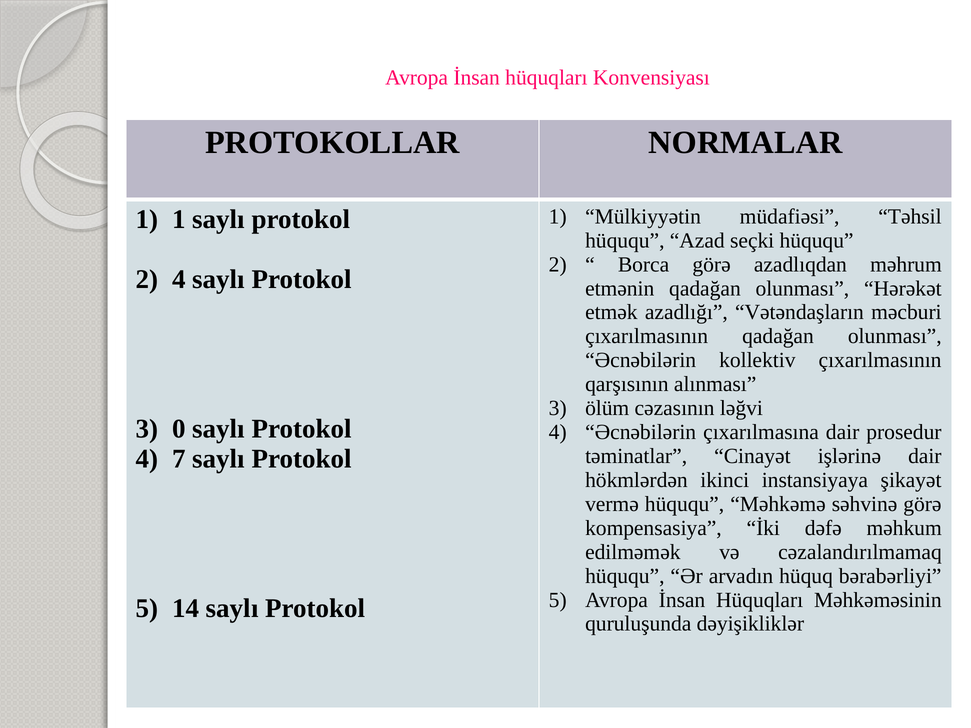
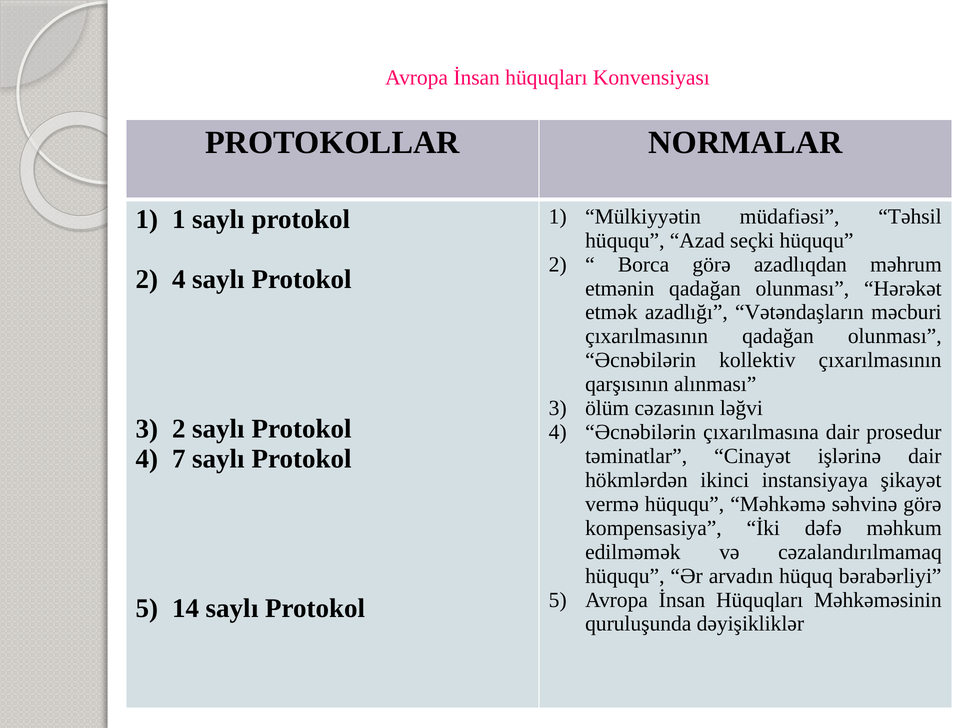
0 at (179, 429): 0 -> 2
